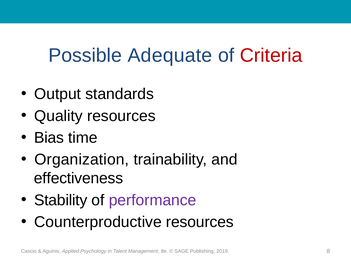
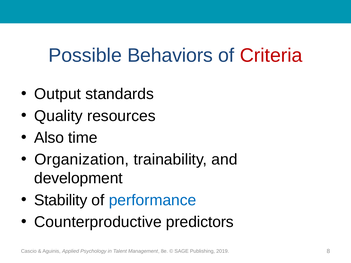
Adequate: Adequate -> Behaviors
Bias: Bias -> Also
effectiveness: effectiveness -> development
performance colour: purple -> blue
Counterproductive resources: resources -> predictors
